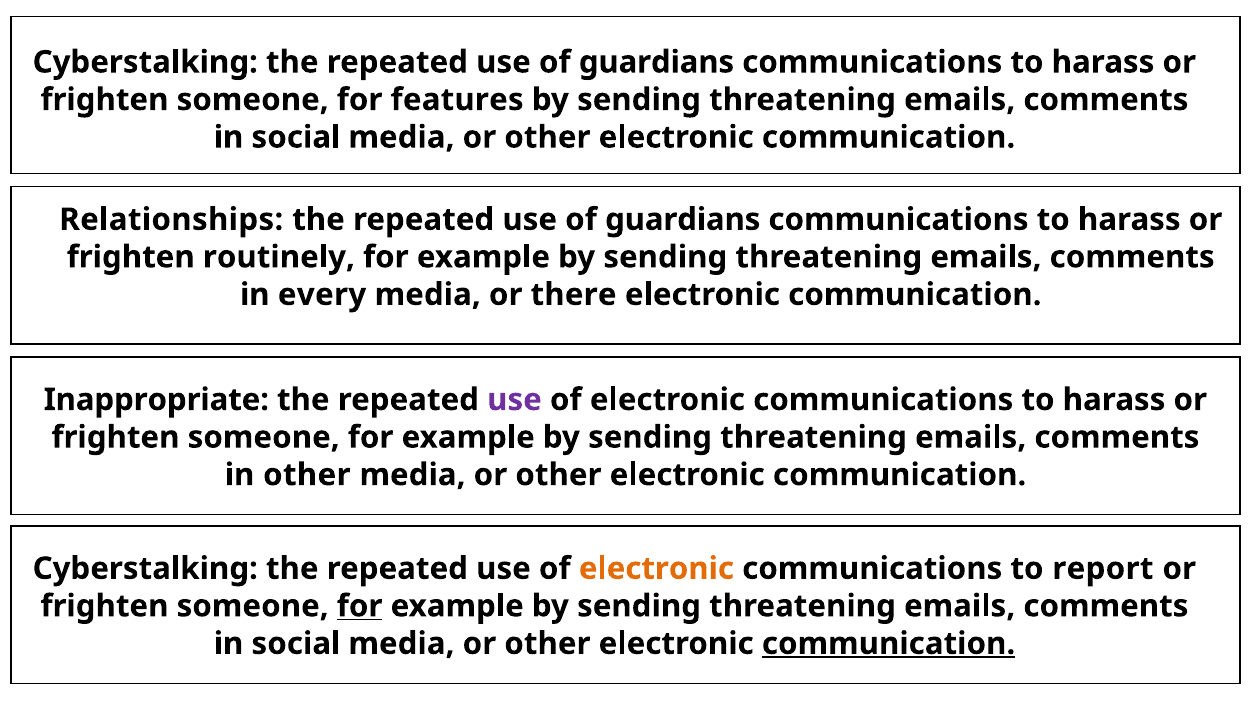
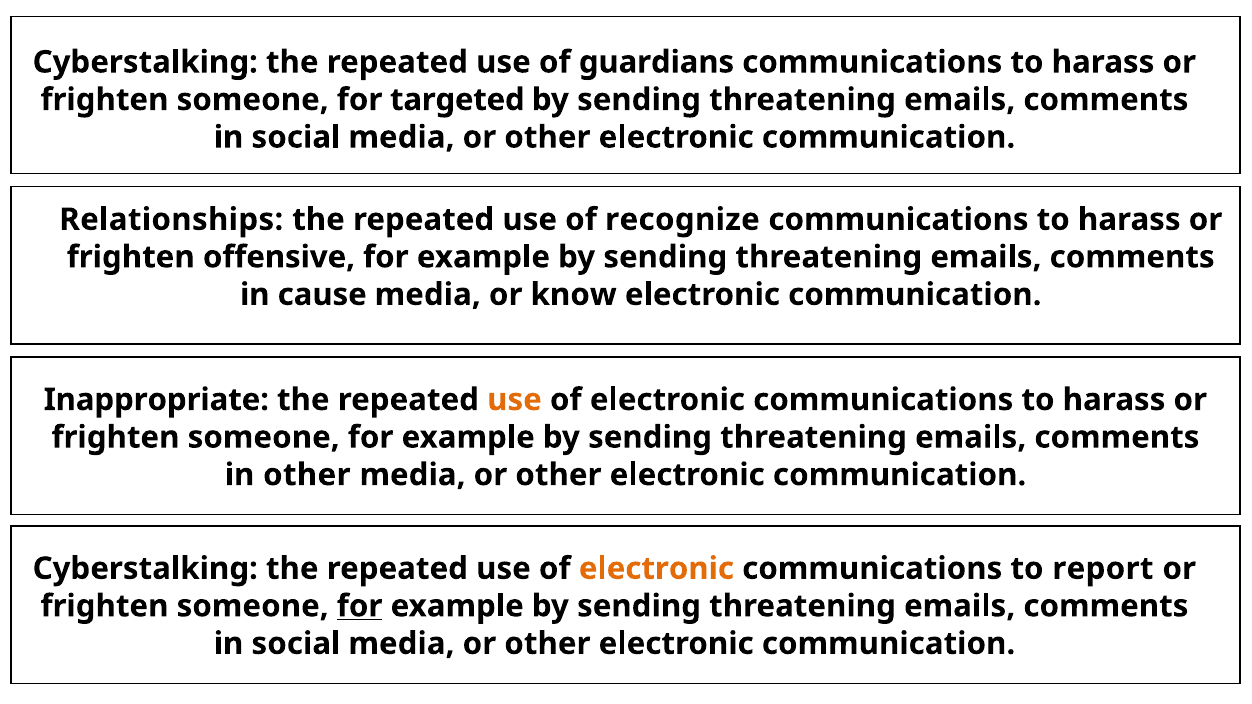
features: features -> targeted
guardians at (683, 220): guardians -> recognize
routinely: routinely -> offensive
every: every -> cause
there: there -> know
use at (515, 400) colour: purple -> orange
communication at (889, 644) underline: present -> none
